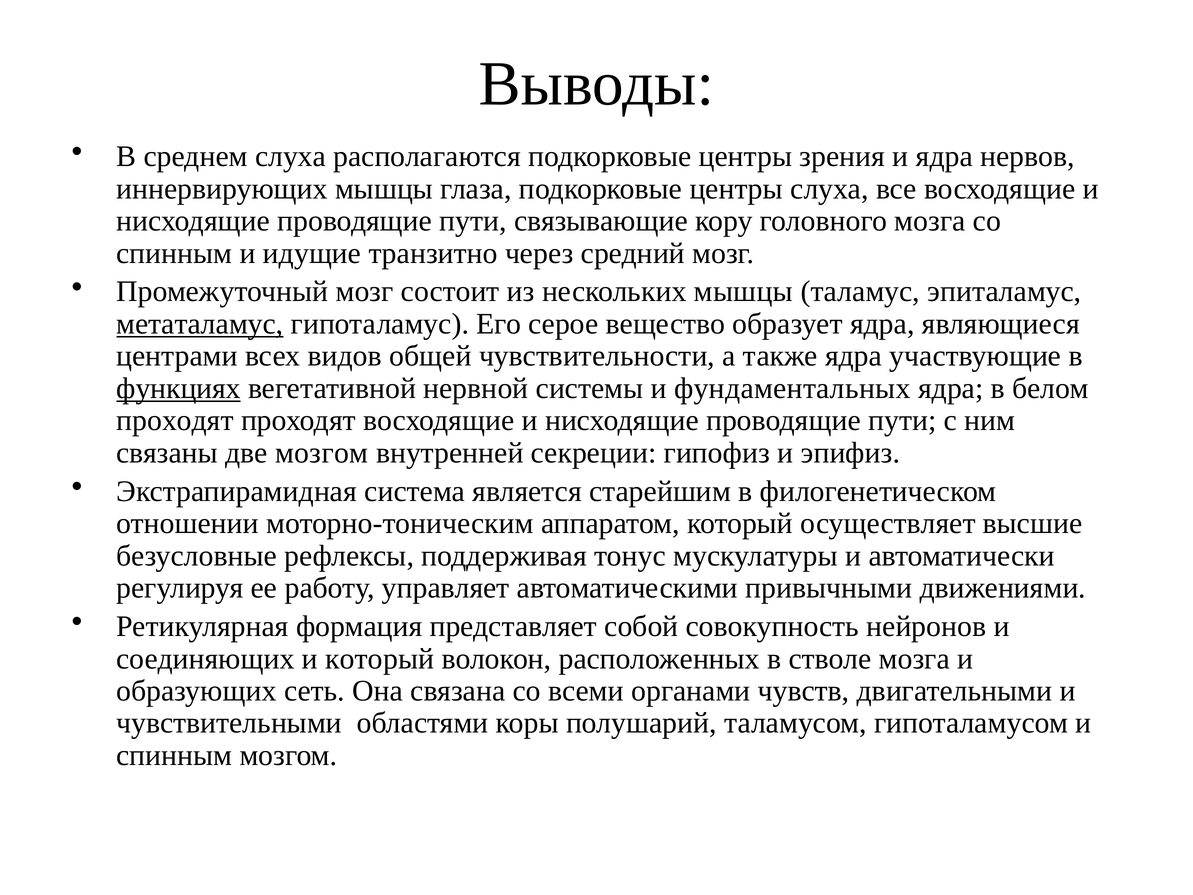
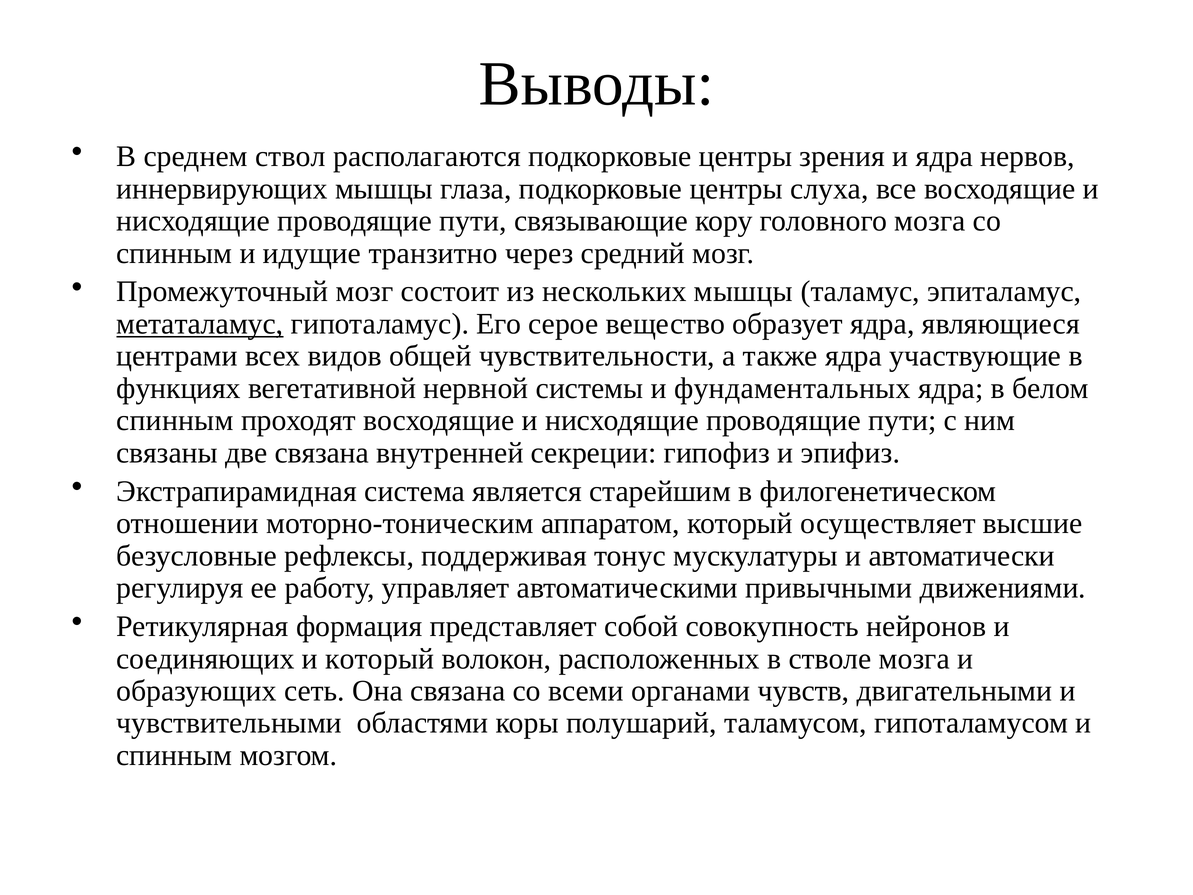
среднем слуха: слуха -> ствол
функциях underline: present -> none
проходят at (175, 420): проходят -> спинным
две мозгом: мозгом -> связана
